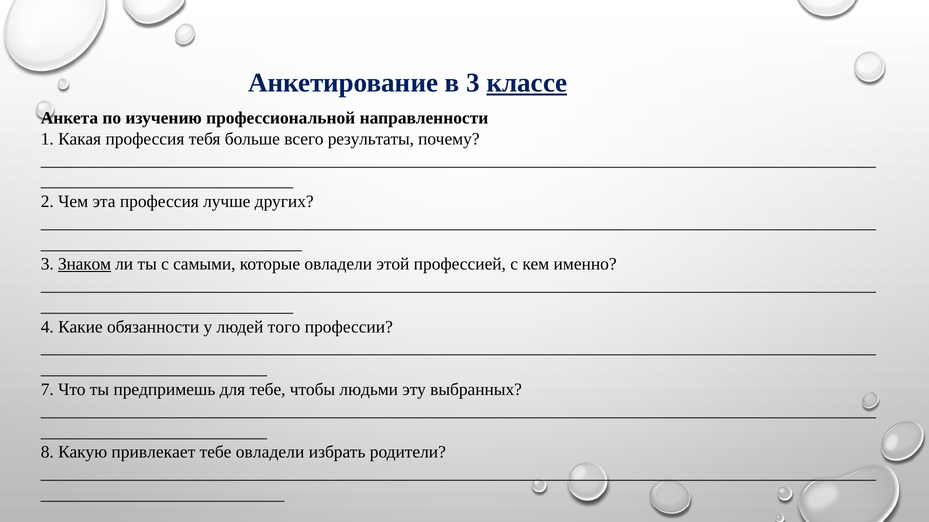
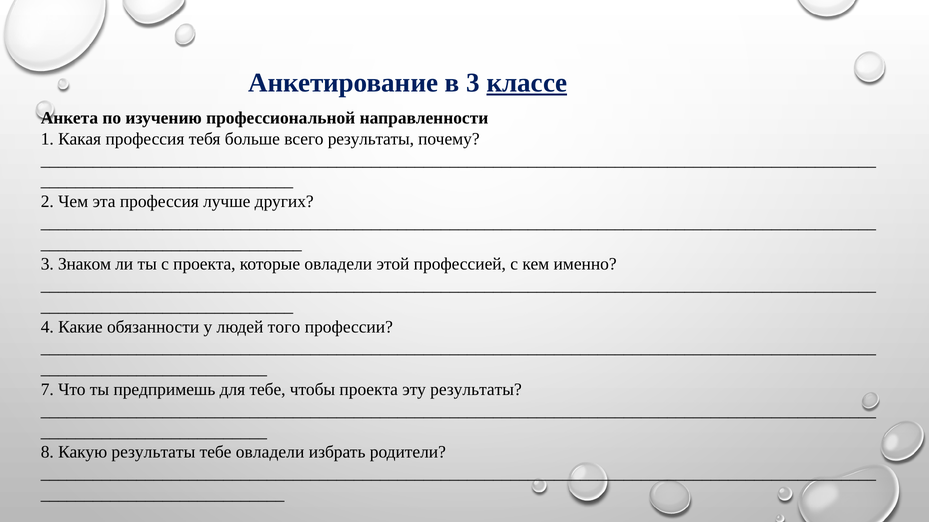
Знаком underline: present -> none
с самыми: самыми -> проекта
чтобы людьми: людьми -> проекта
эту выбранных: выбранных -> результаты
Какую привлекает: привлекает -> результаты
